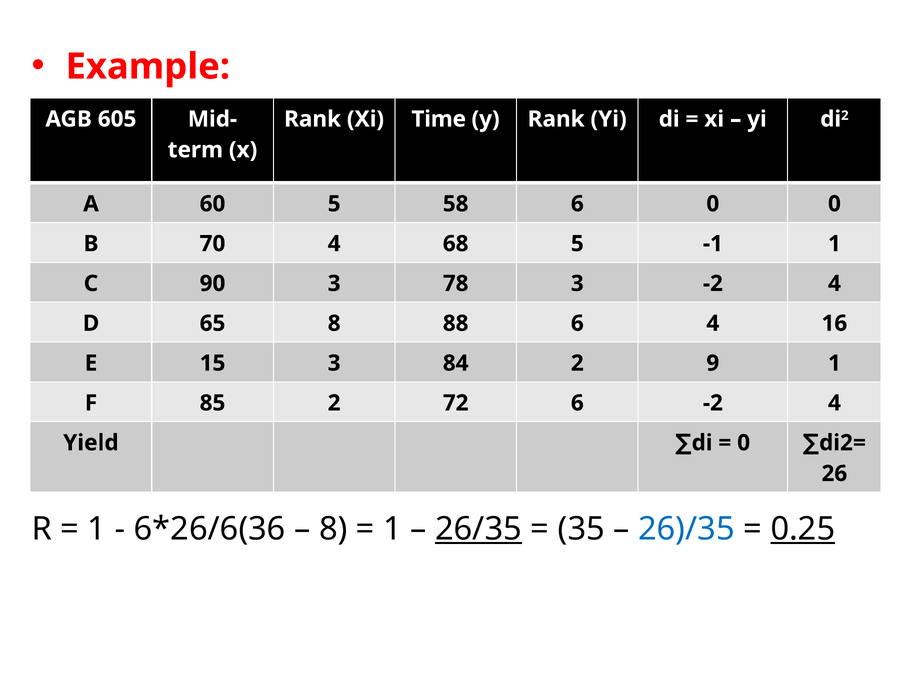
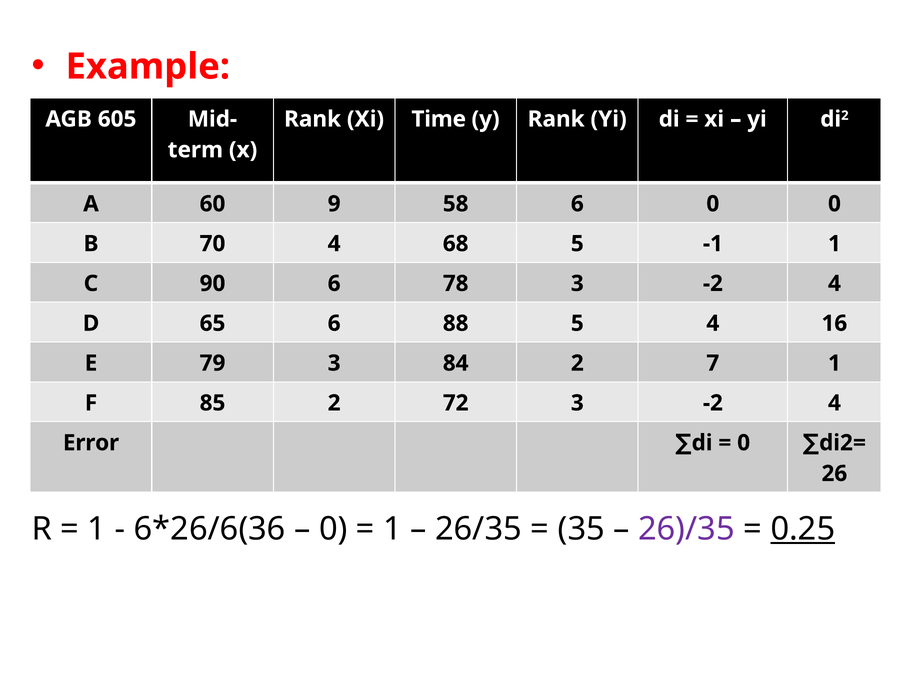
60 5: 5 -> 9
90 3: 3 -> 6
65 8: 8 -> 6
88 6: 6 -> 5
15: 15 -> 79
9: 9 -> 7
72 6: 6 -> 3
Yield: Yield -> Error
8 at (333, 529): 8 -> 0
26/35 underline: present -> none
26)/35 colour: blue -> purple
